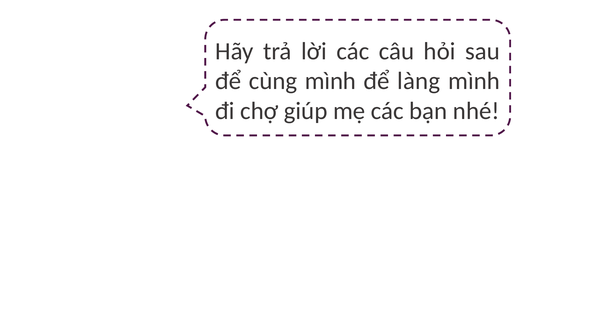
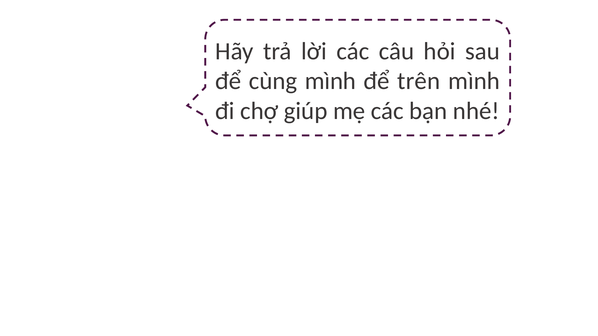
làng: làng -> trên
